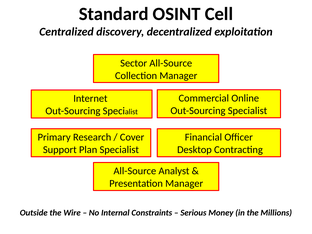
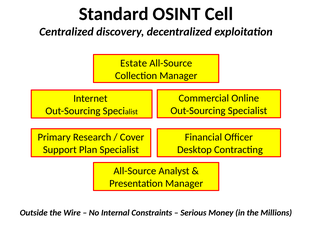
Sector: Sector -> Estate
